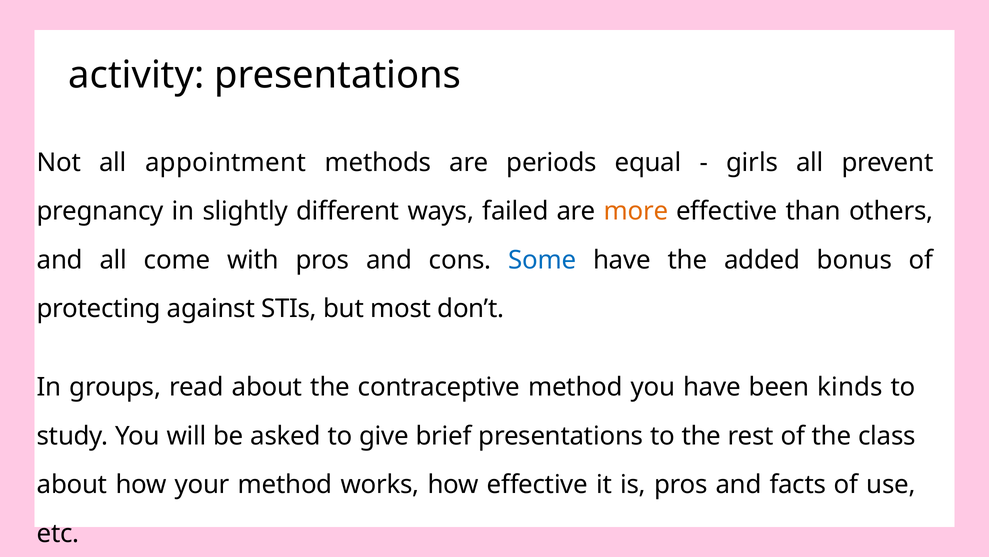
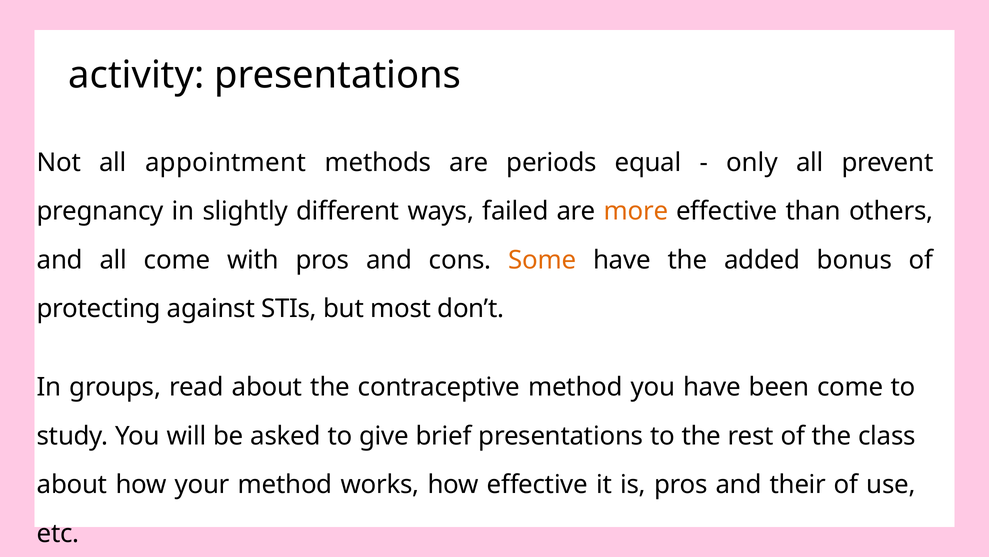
girls: girls -> only
Some colour: blue -> orange
been kinds: kinds -> come
facts: facts -> their
